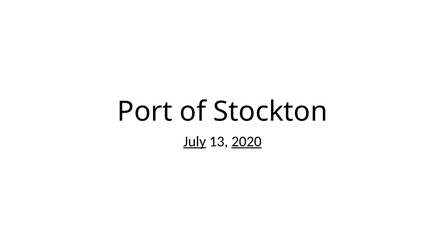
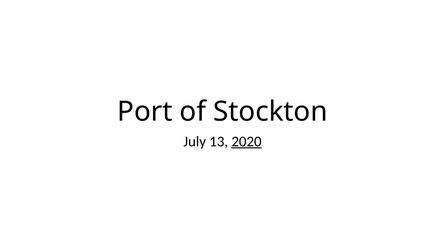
July underline: present -> none
